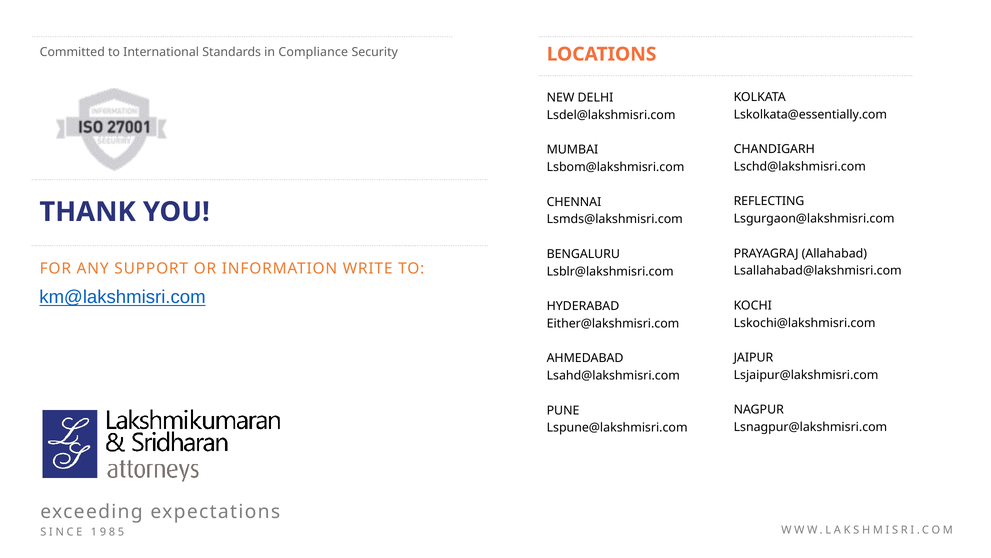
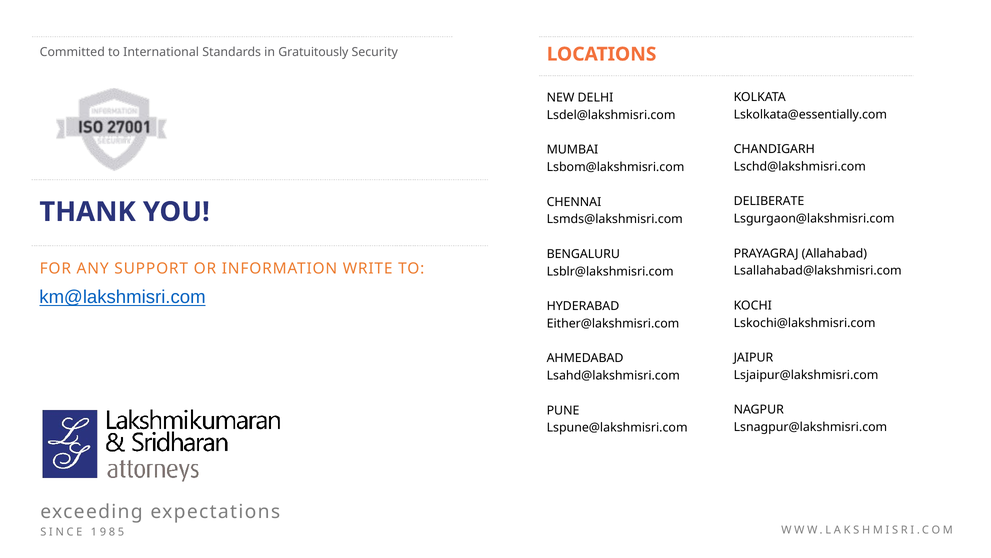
Compliance: Compliance -> Gratuitously
REFLECTING: REFLECTING -> DELIBERATE
